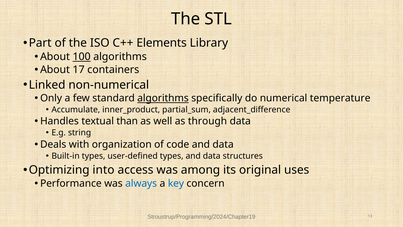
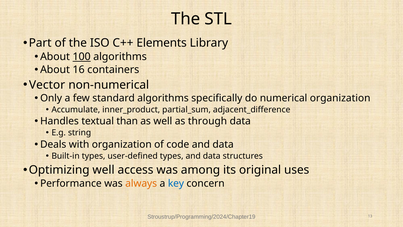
17: 17 -> 16
Linked: Linked -> Vector
algorithms at (163, 98) underline: present -> none
numerical temperature: temperature -> organization
Optimizing into: into -> well
always colour: blue -> orange
